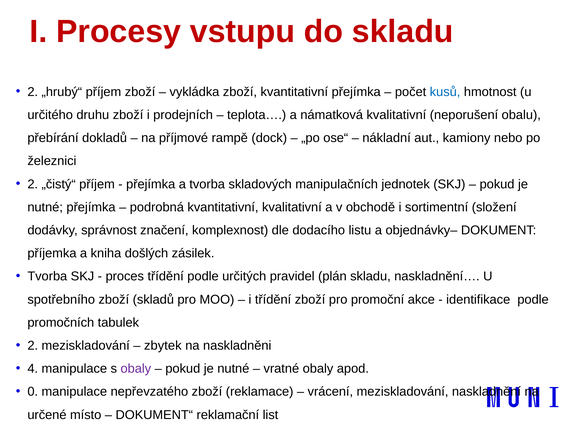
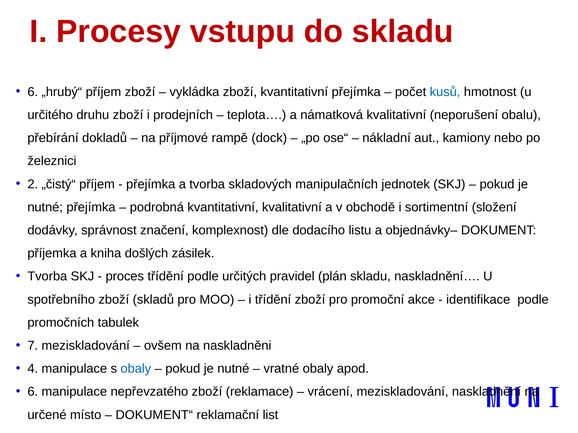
2 at (33, 92): 2 -> 6
2 at (33, 346): 2 -> 7
zbytek: zbytek -> ovšem
obaly at (136, 369) colour: purple -> blue
0 at (33, 392): 0 -> 6
